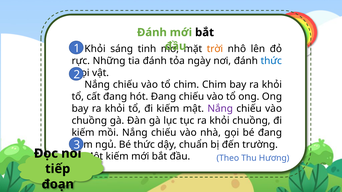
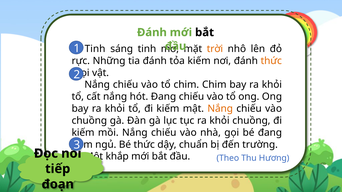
Khỏi at (95, 49): Khỏi -> Tinh
tỏa ngày: ngày -> kiếm
thức at (271, 61) colour: blue -> orange
cất đang: đang -> nắng
Nắng at (220, 109) colour: purple -> orange
kiếm at (117, 157): kiếm -> khắp
